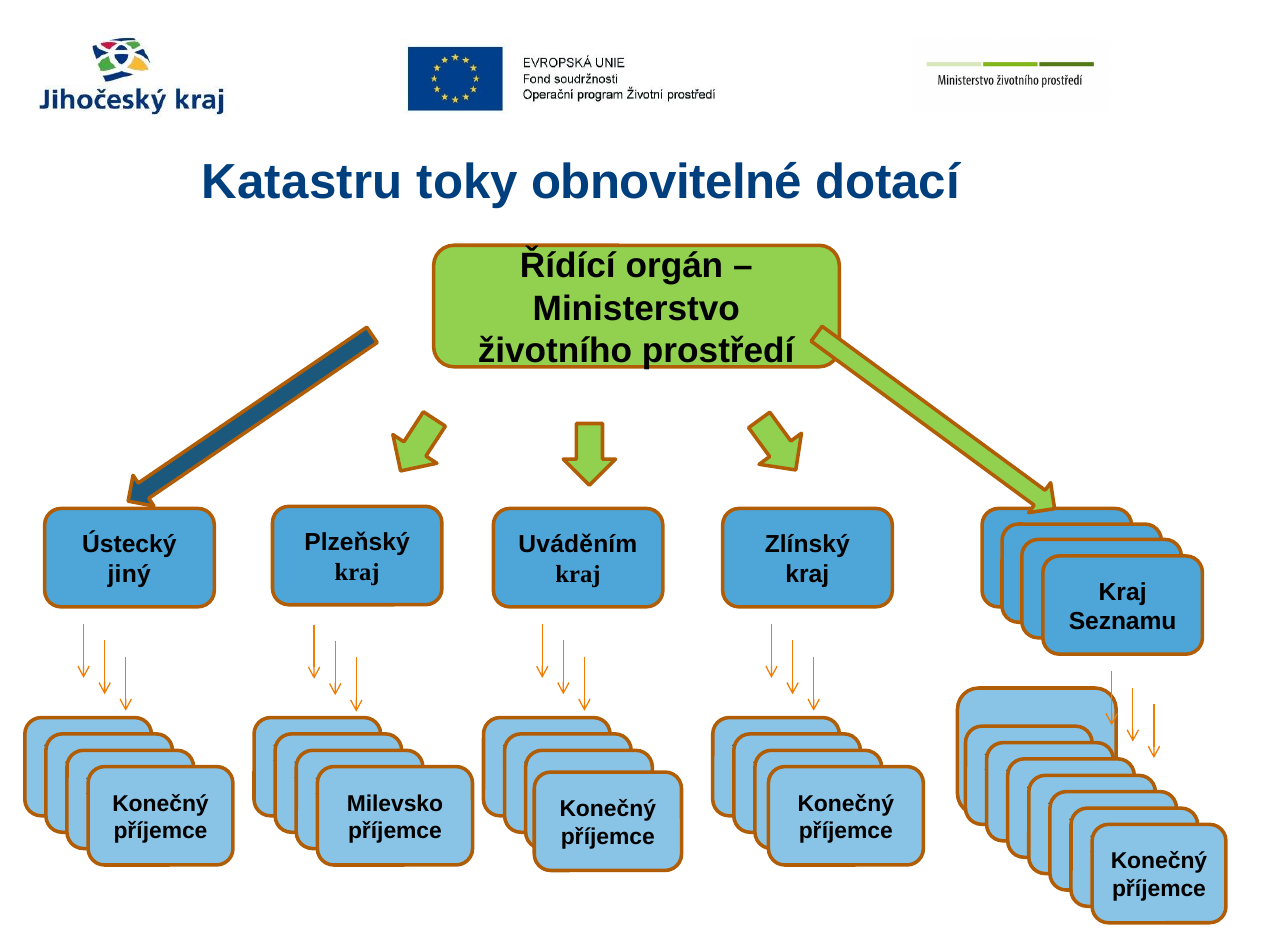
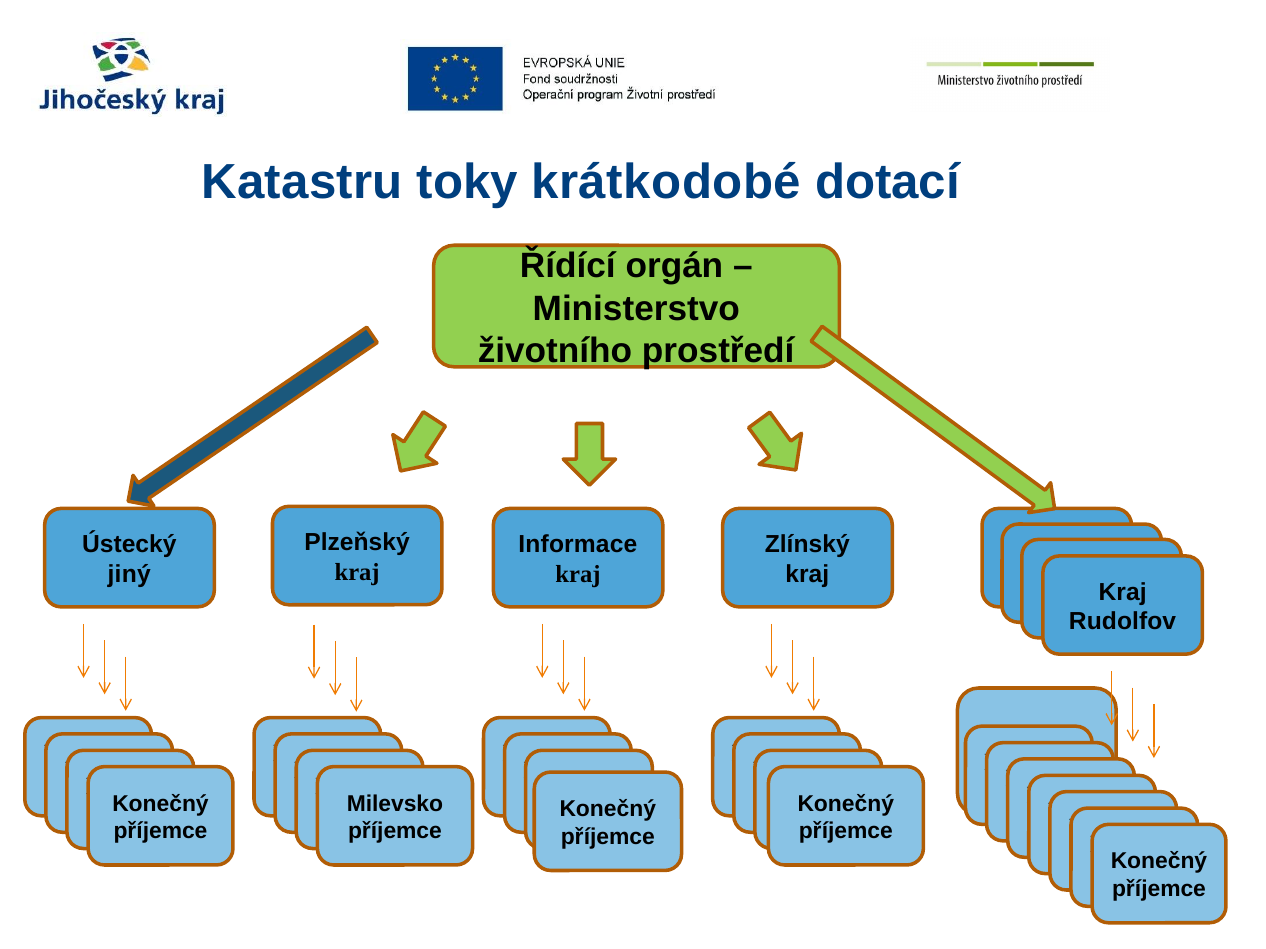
obnovitelné: obnovitelné -> krátkodobé
Uváděním: Uváděním -> Informace
Seznamu: Seznamu -> Rudolfov
